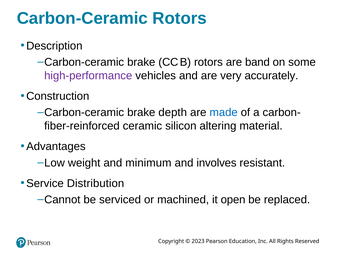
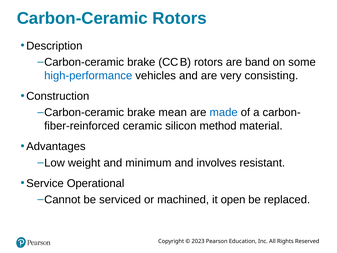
high-performance colour: purple -> blue
accurately: accurately -> consisting
depth: depth -> mean
altering: altering -> method
Distribution: Distribution -> Operational
